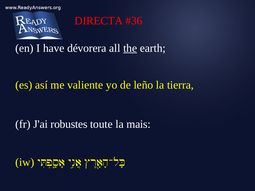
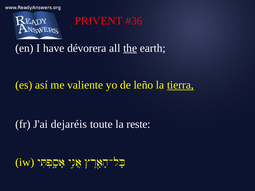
DIRECTA: DIRECTA -> PRIVENT
tierra underline: none -> present
robustes: robustes -> dejaréis
mais: mais -> reste
